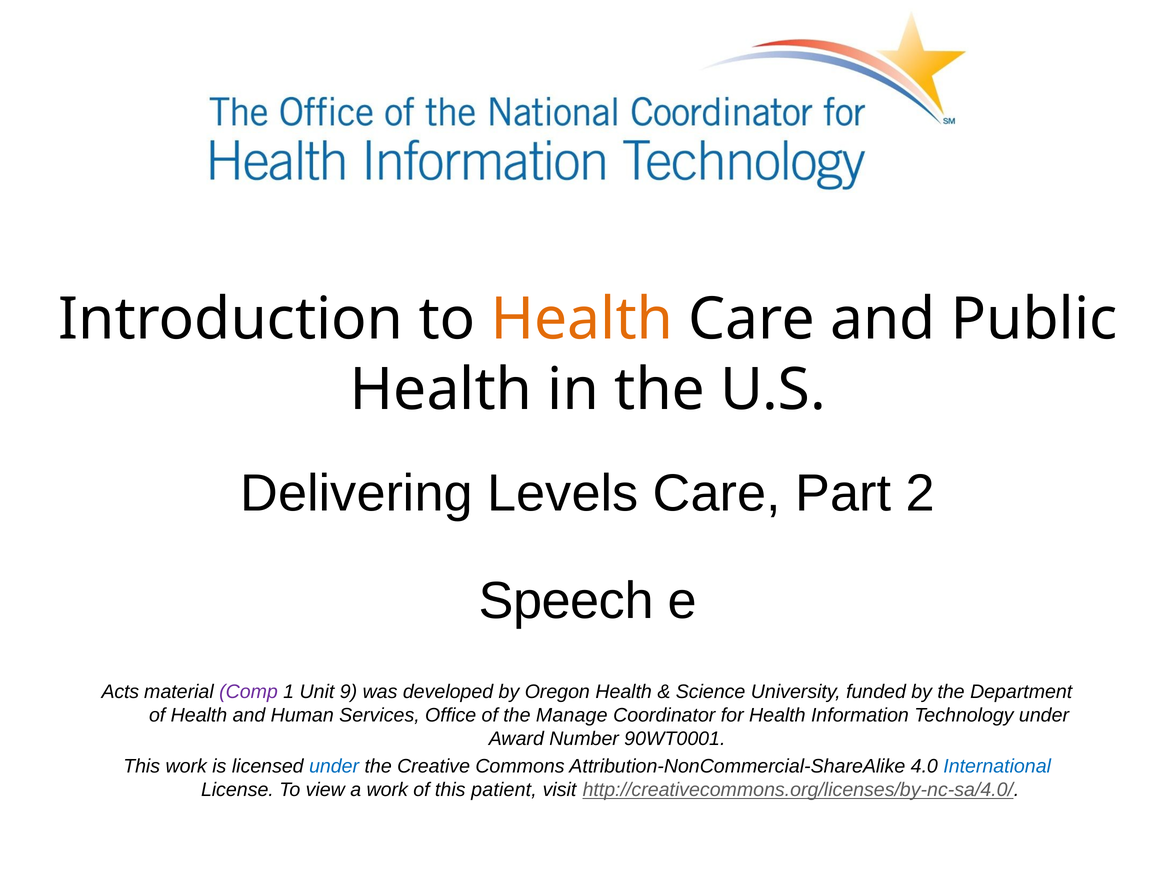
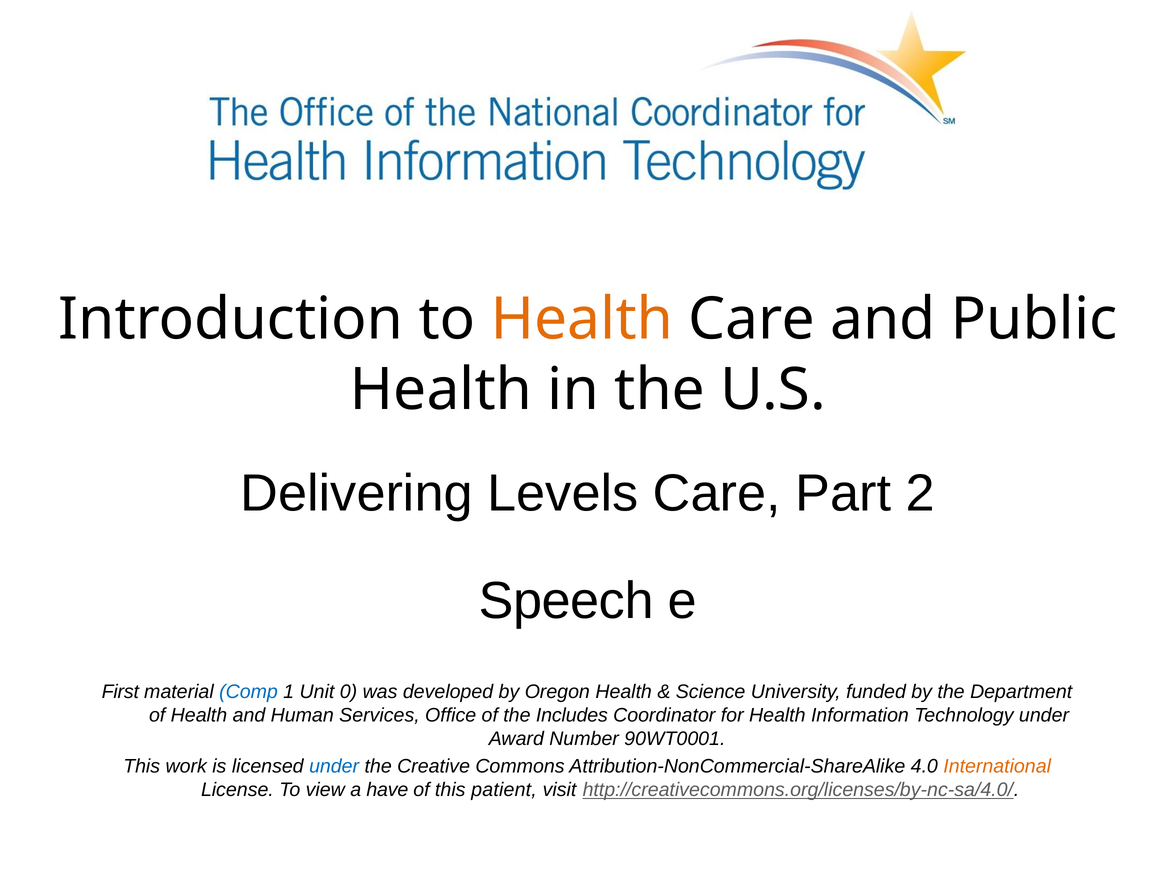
Acts: Acts -> First
Comp colour: purple -> blue
9: 9 -> 0
Manage: Manage -> Includes
International colour: blue -> orange
a work: work -> have
